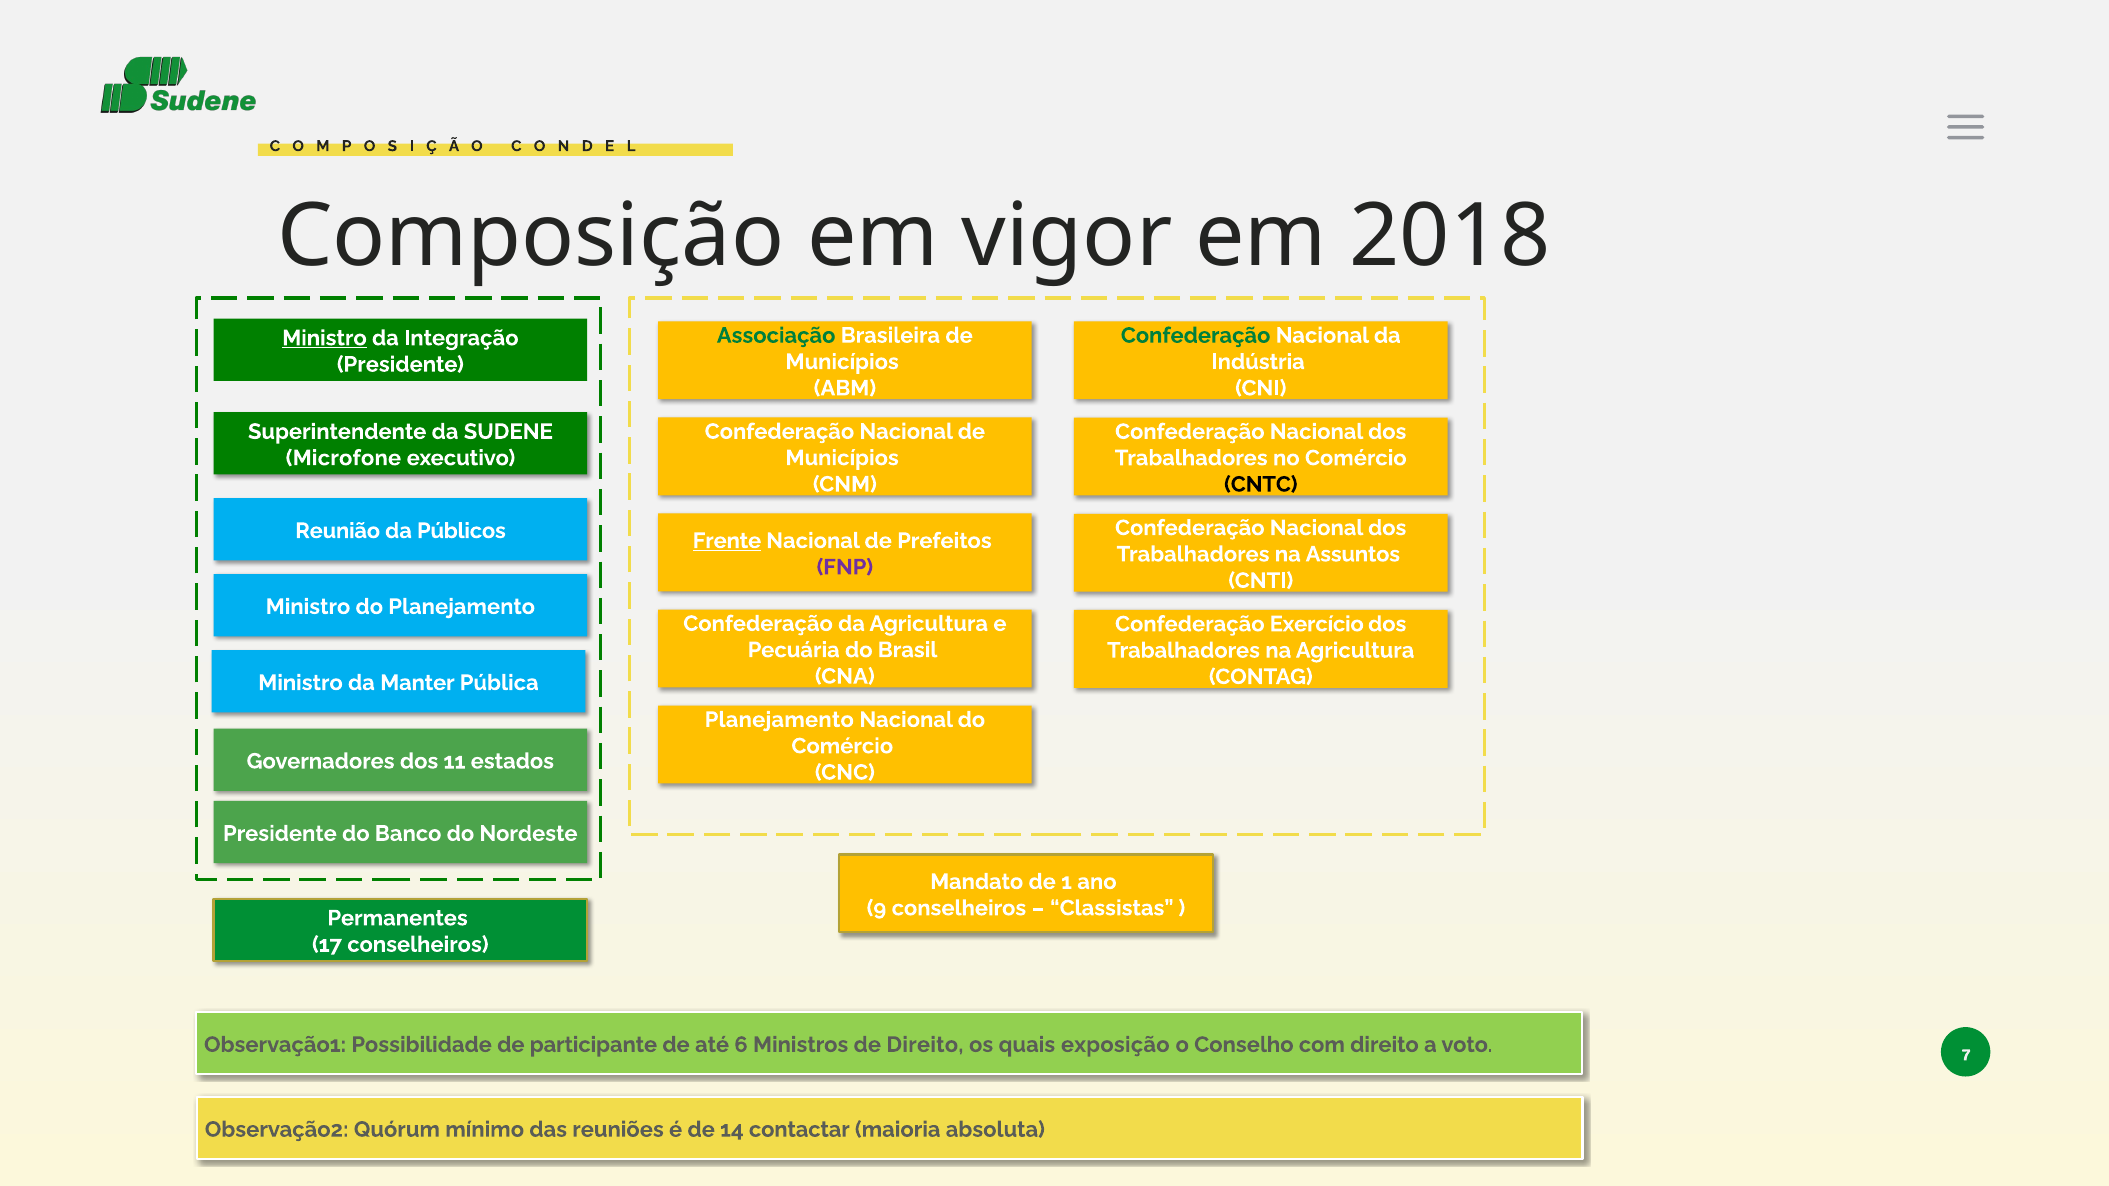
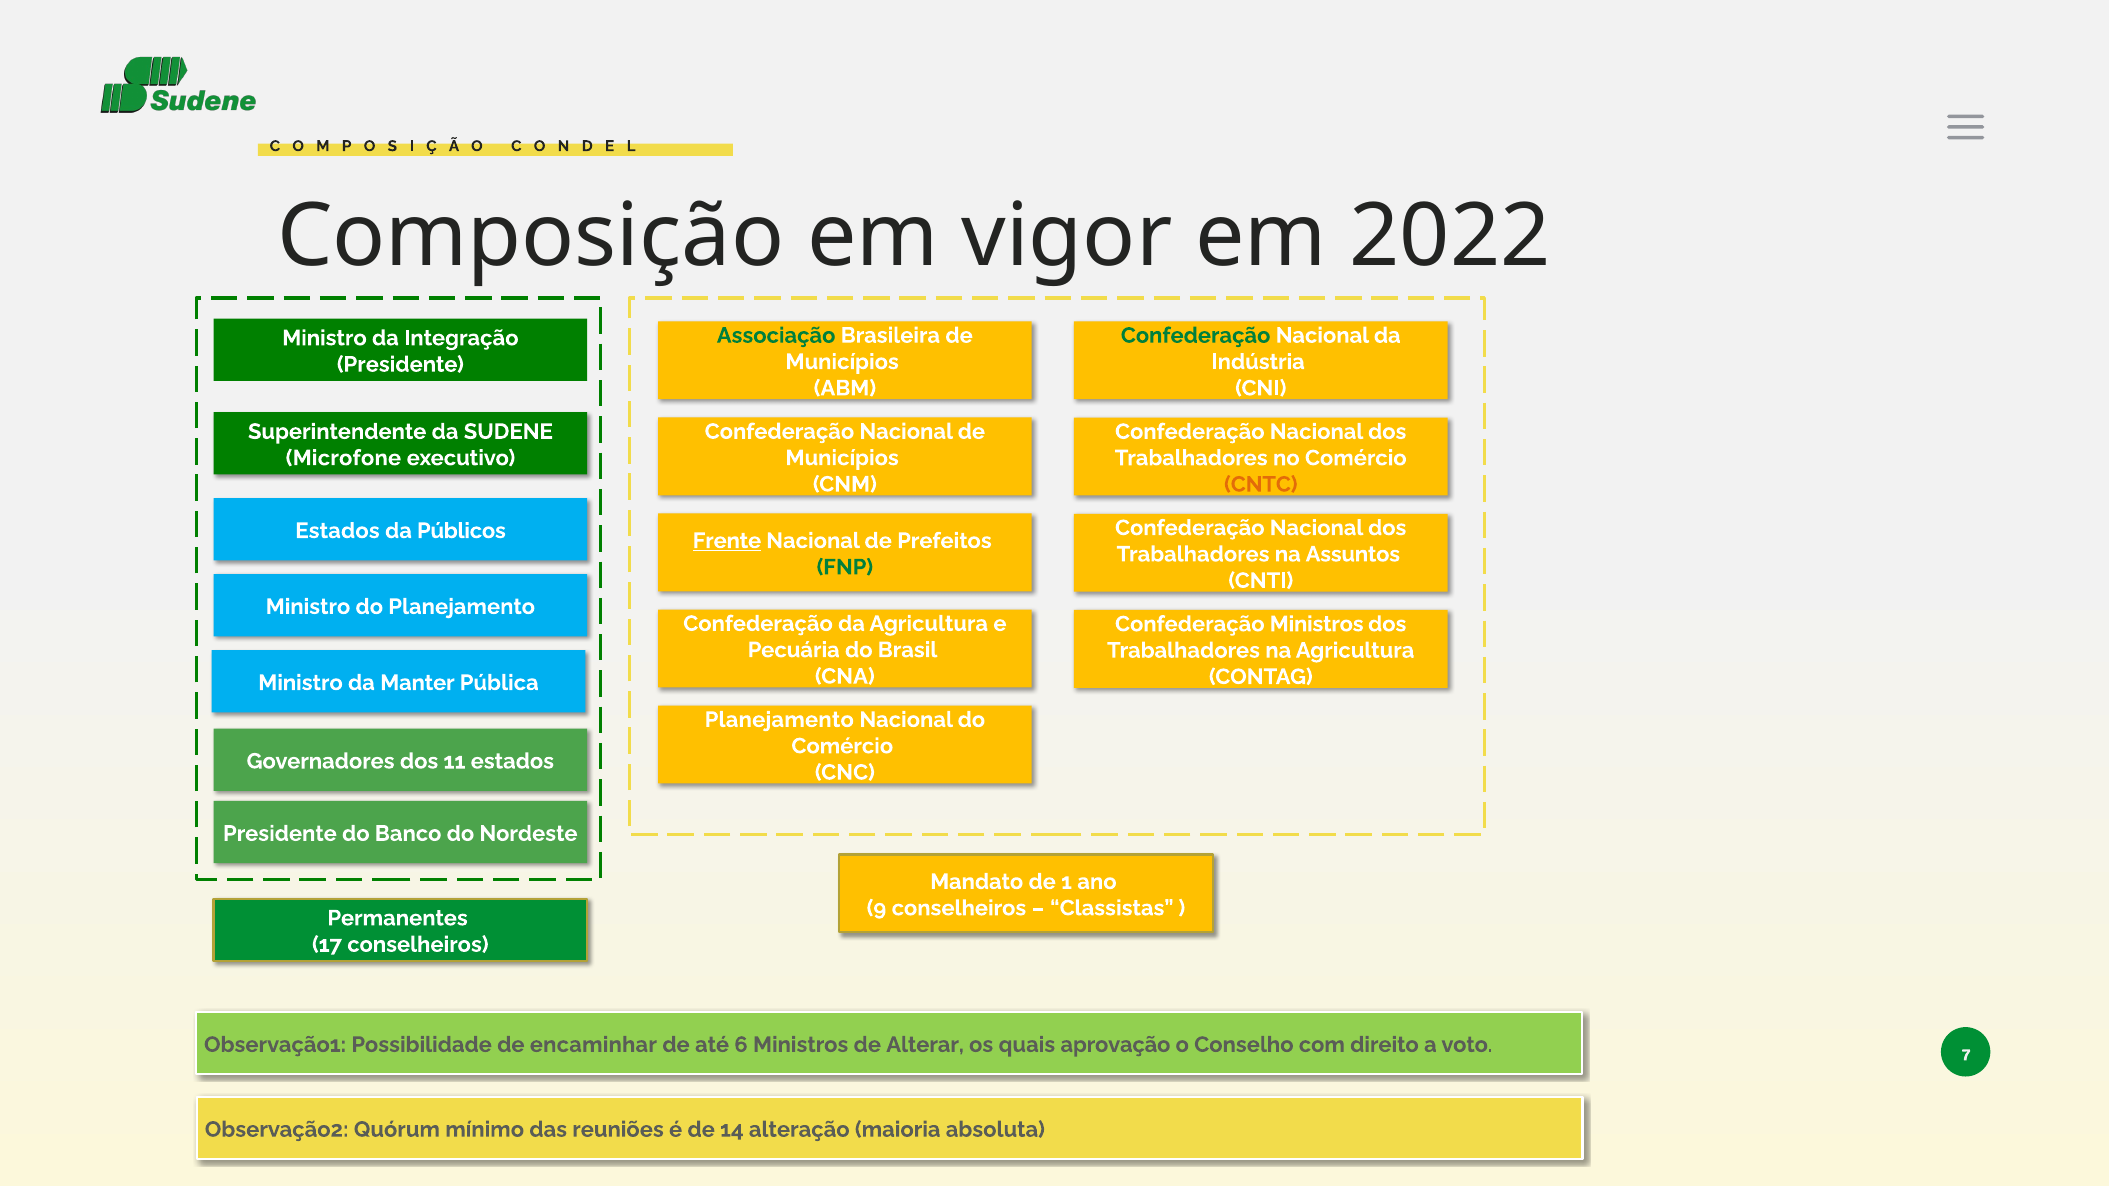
2018: 2018 -> 2022
Ministro at (324, 338) underline: present -> none
CNTC colour: black -> orange
Reunião at (338, 531): Reunião -> Estados
FNP colour: purple -> green
Confederação Exercício: Exercício -> Ministros
participante: participante -> encaminhar
de Direito: Direito -> Alterar
exposição: exposição -> aprovação
contactar: contactar -> alteração
